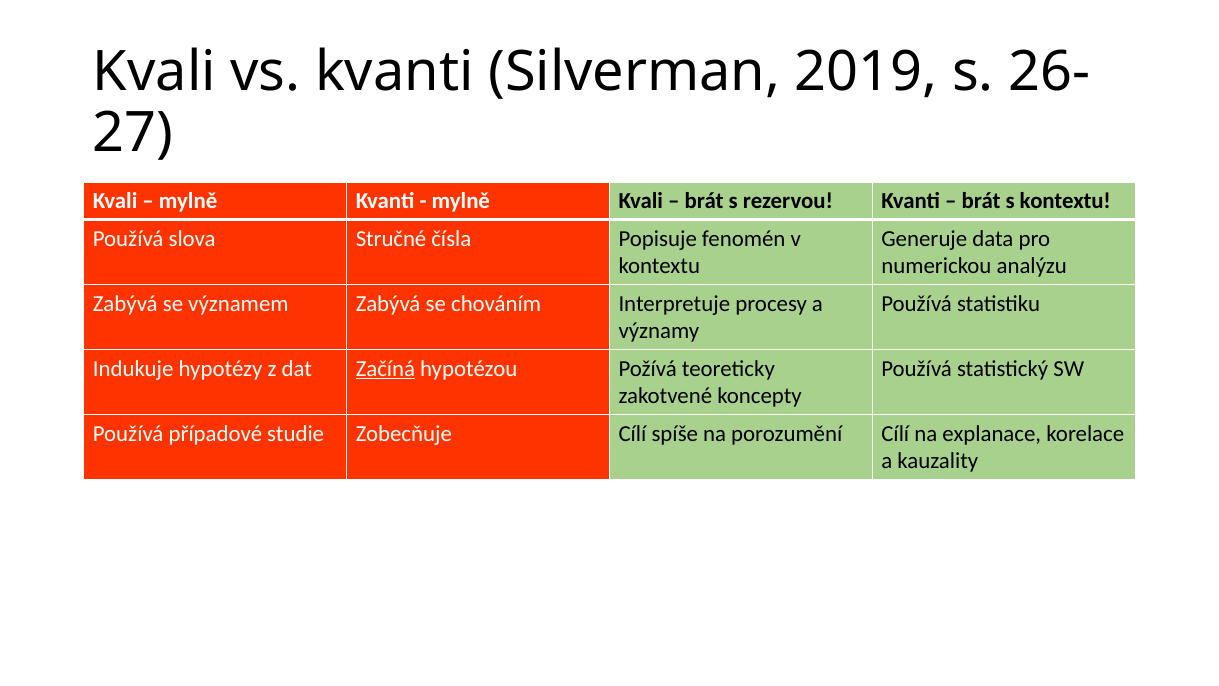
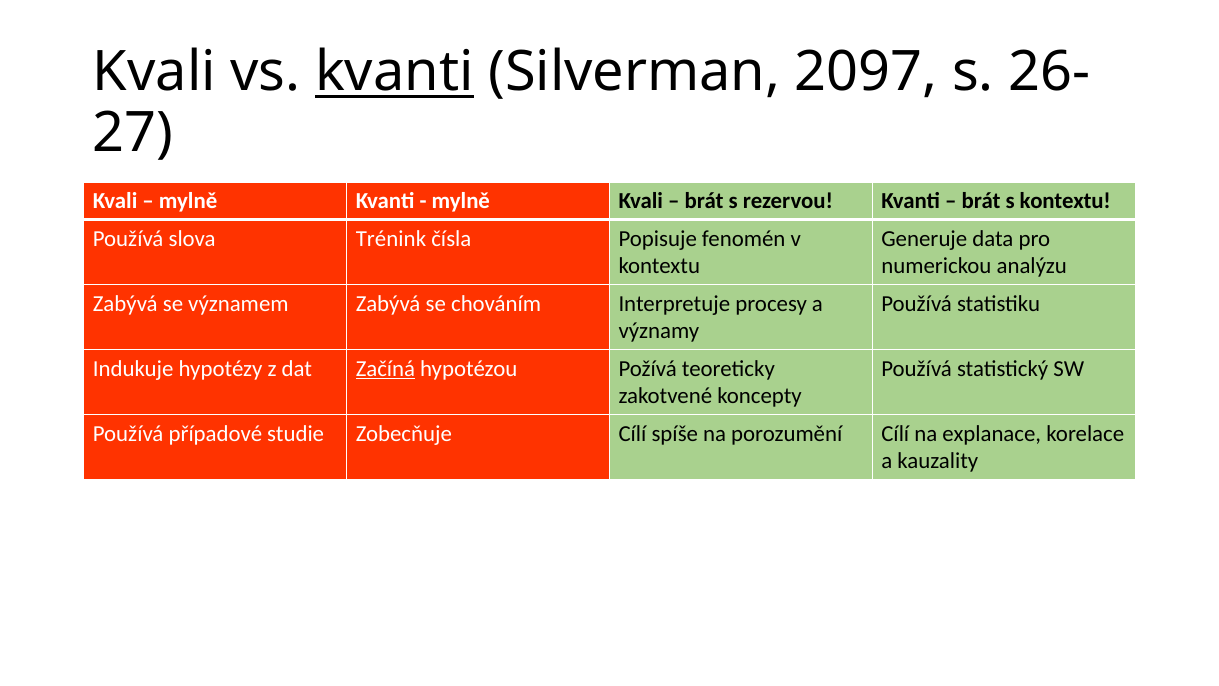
kvanti at (394, 72) underline: none -> present
2019: 2019 -> 2097
Stručné: Stručné -> Trénink
